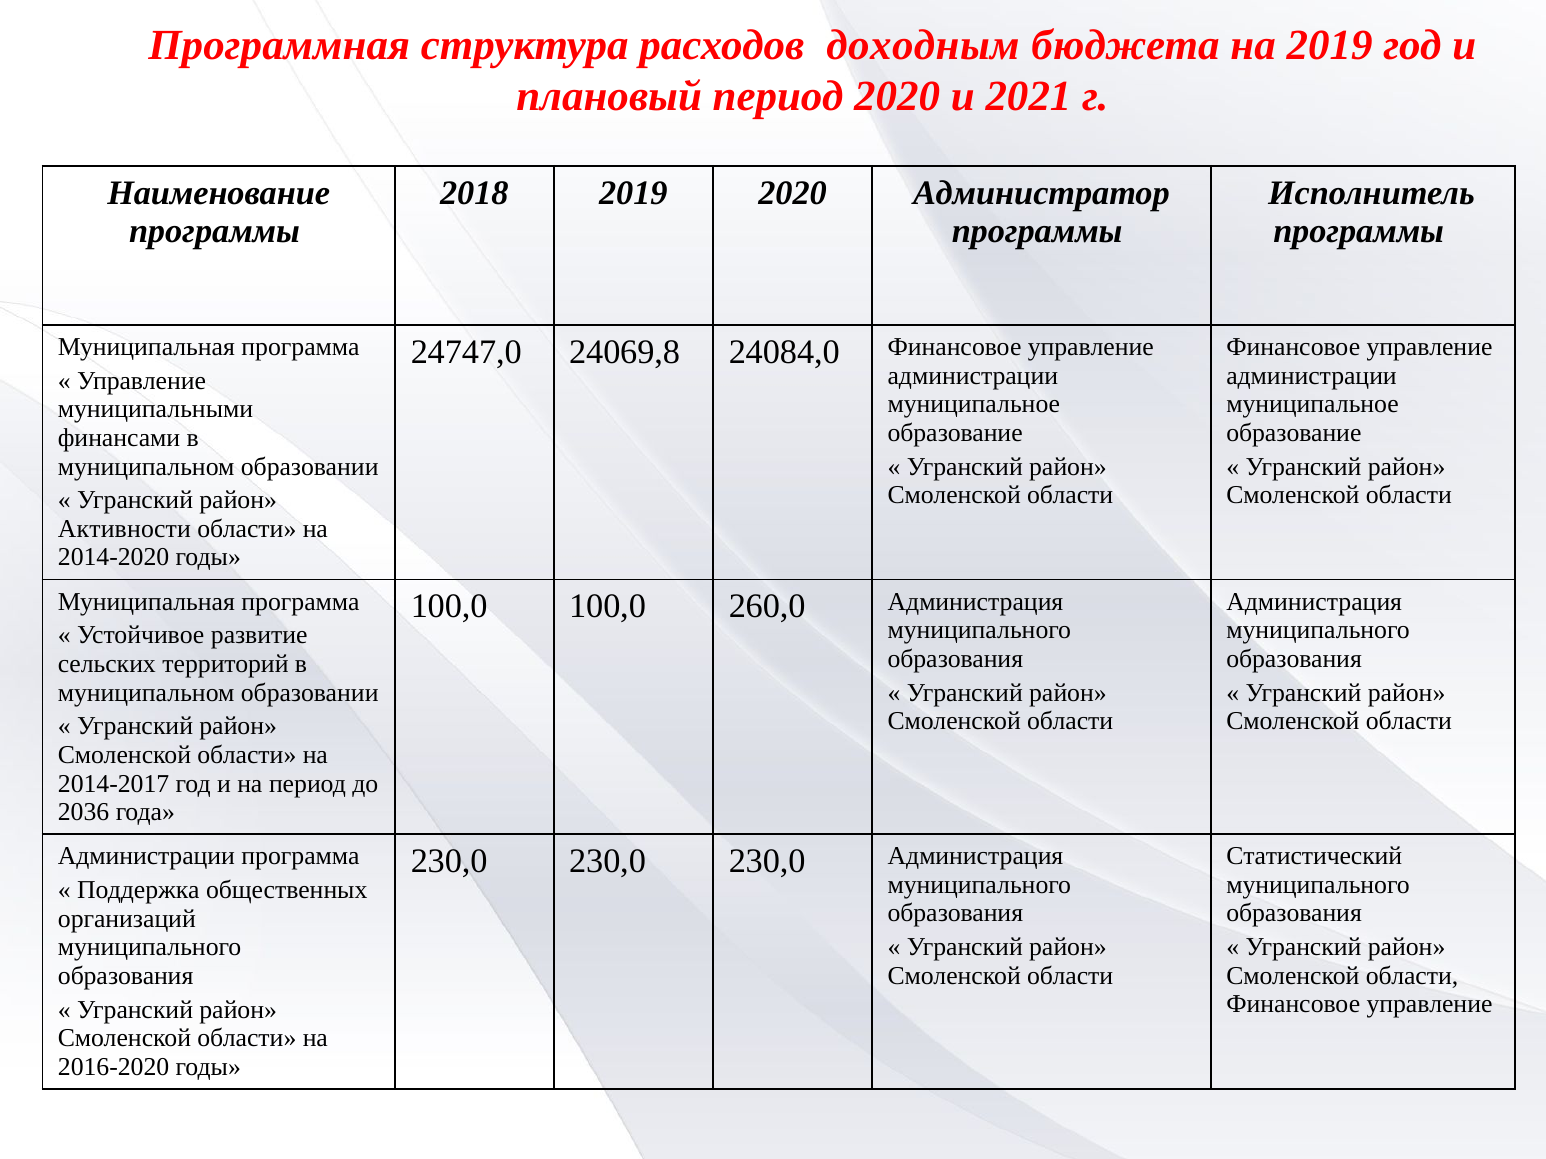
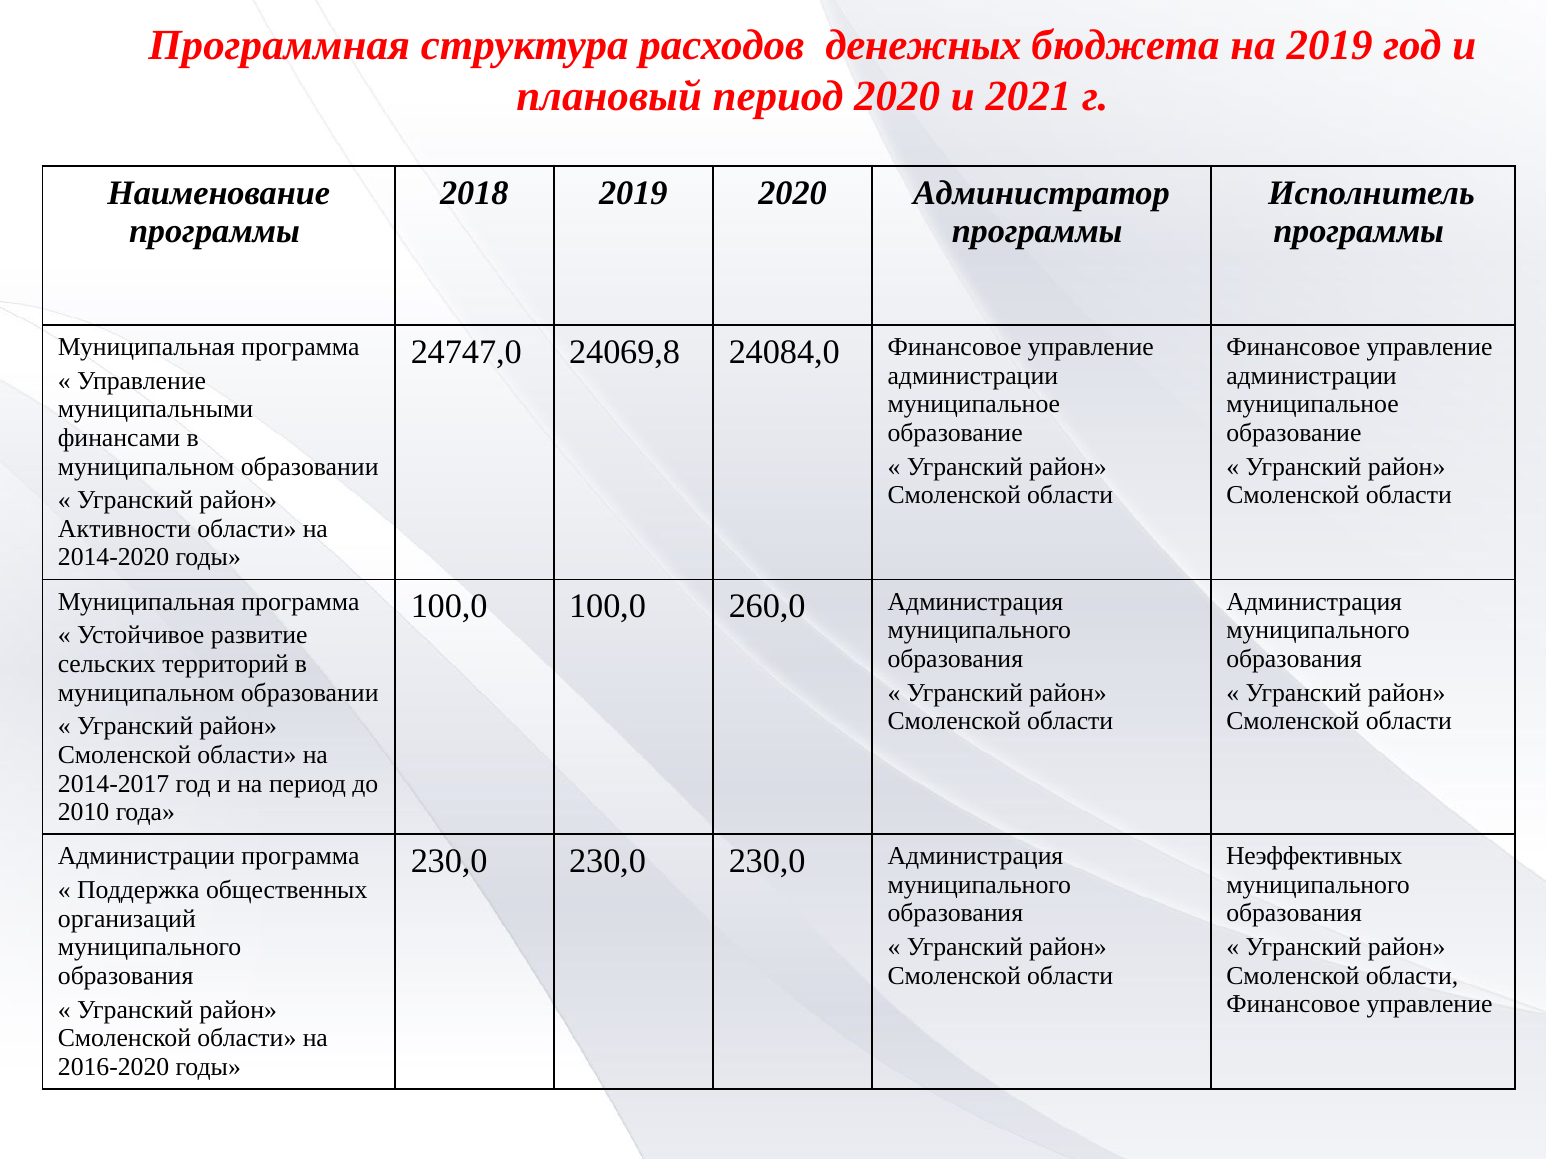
доходным: доходным -> денежных
2036: 2036 -> 2010
Статистический: Статистический -> Неэффективных
